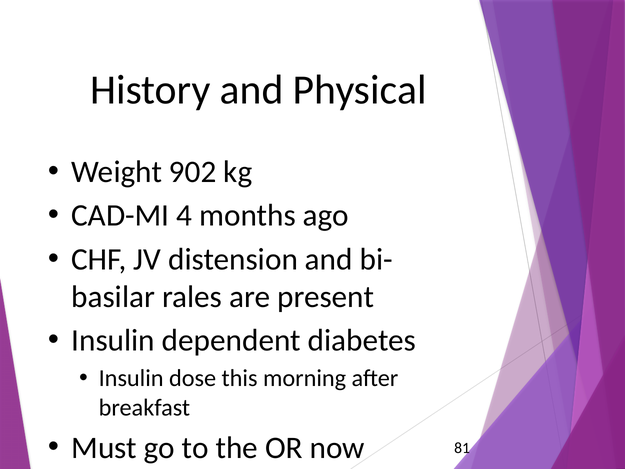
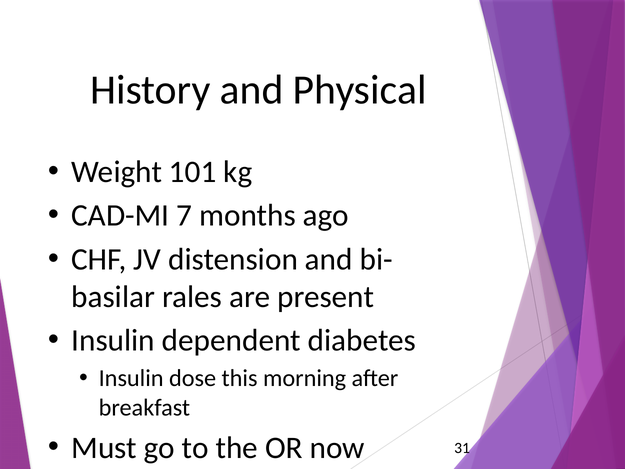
902: 902 -> 101
4: 4 -> 7
81: 81 -> 31
